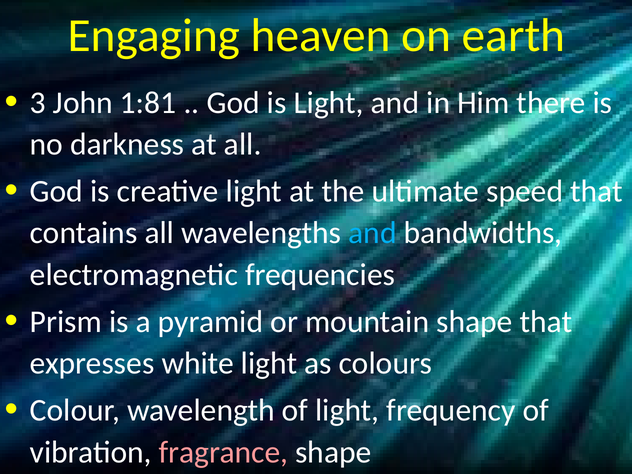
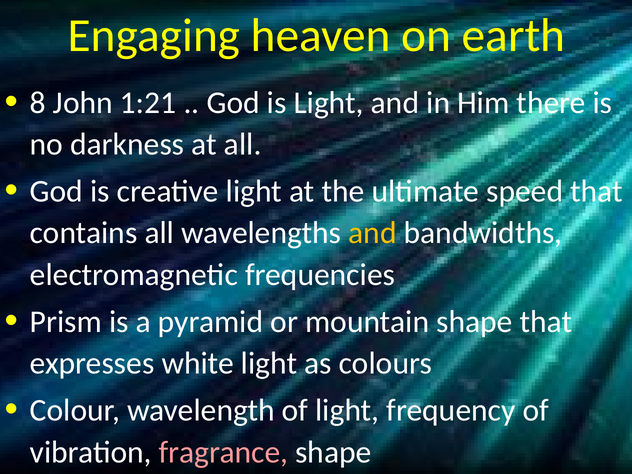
3: 3 -> 8
1:81: 1:81 -> 1:21
and at (372, 233) colour: light blue -> yellow
